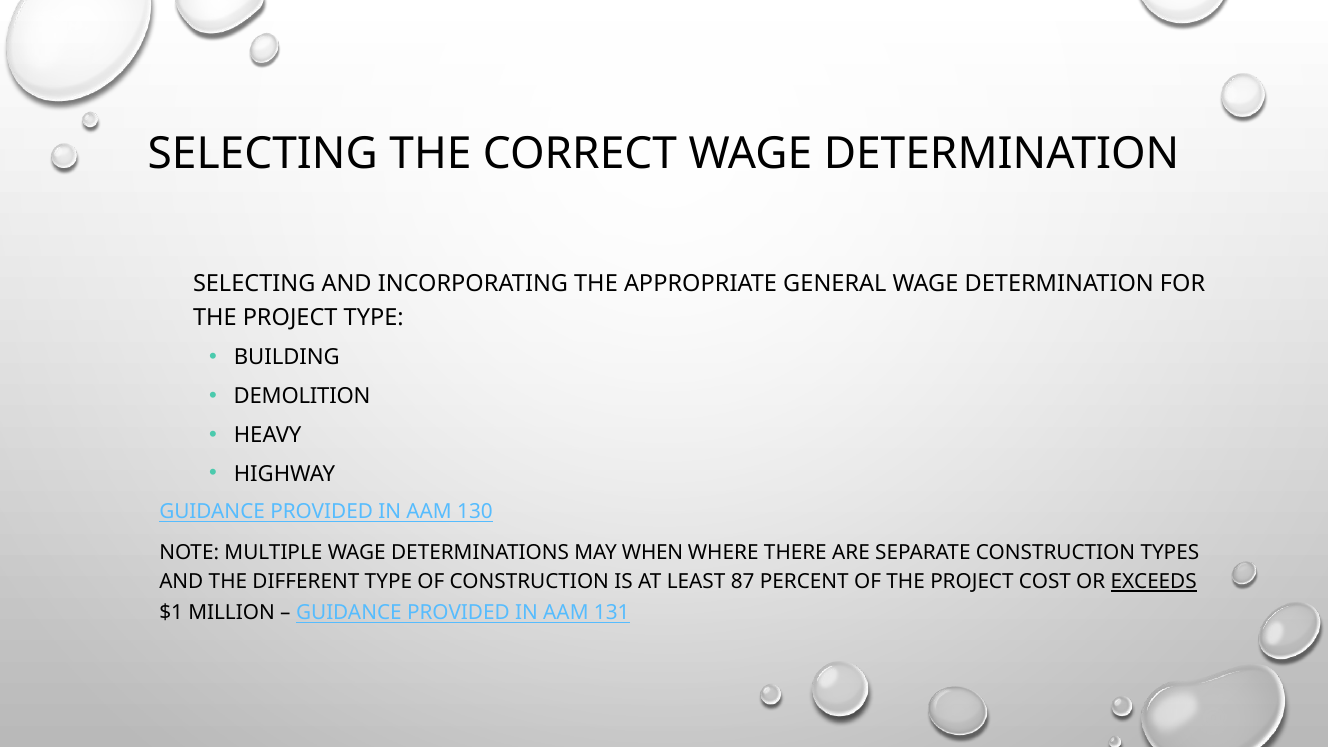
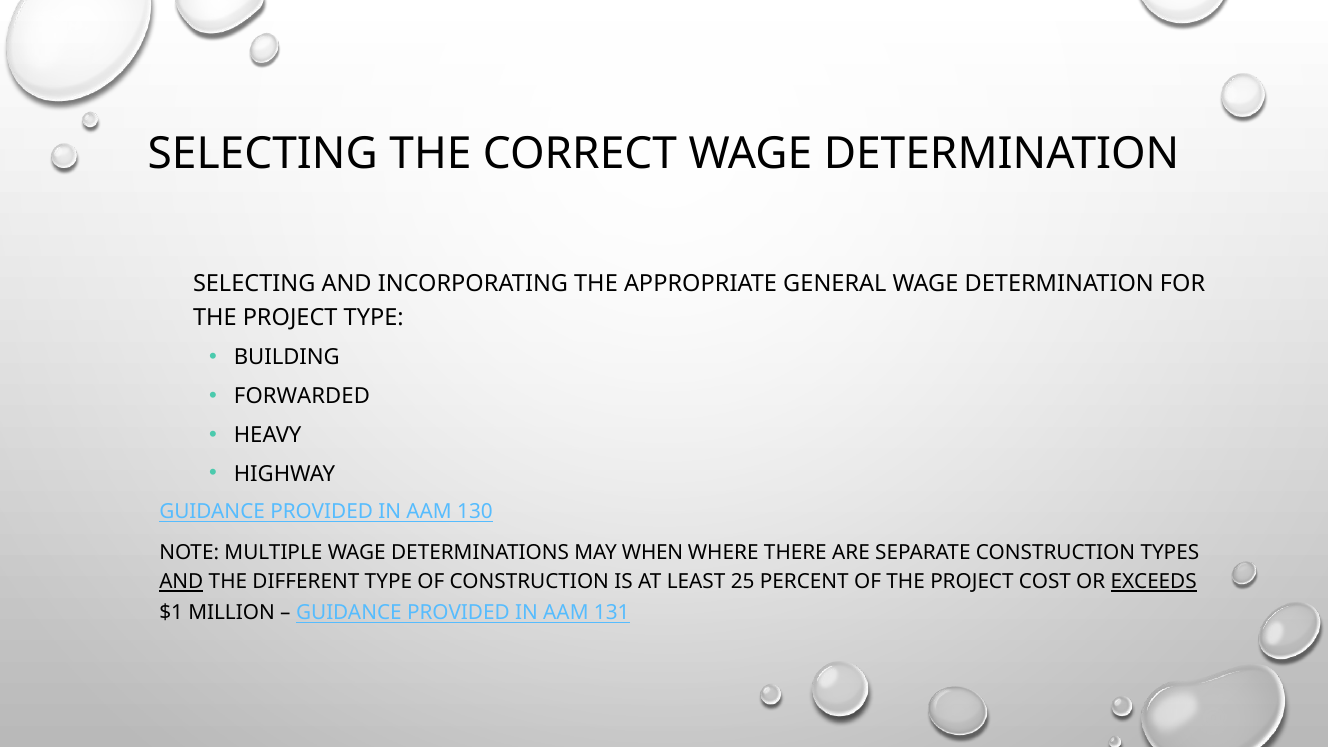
DEMOLITION: DEMOLITION -> FORWARDED
AND at (181, 582) underline: none -> present
87: 87 -> 25
